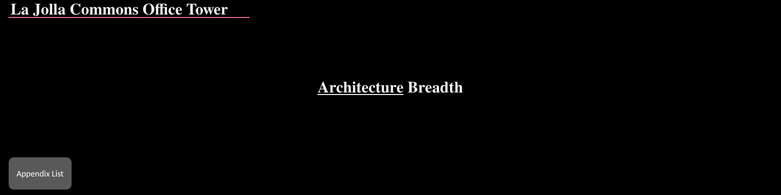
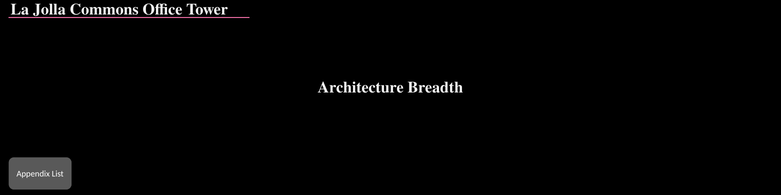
Architecture underline: present -> none
